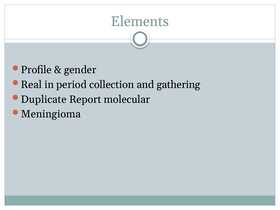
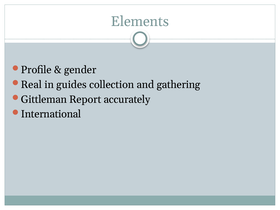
period: period -> guides
Duplicate: Duplicate -> Gittleman
molecular: molecular -> accurately
Meningioma: Meningioma -> International
